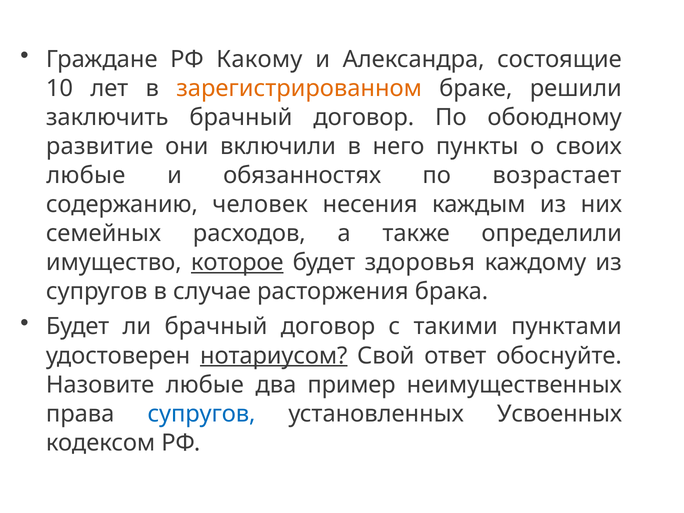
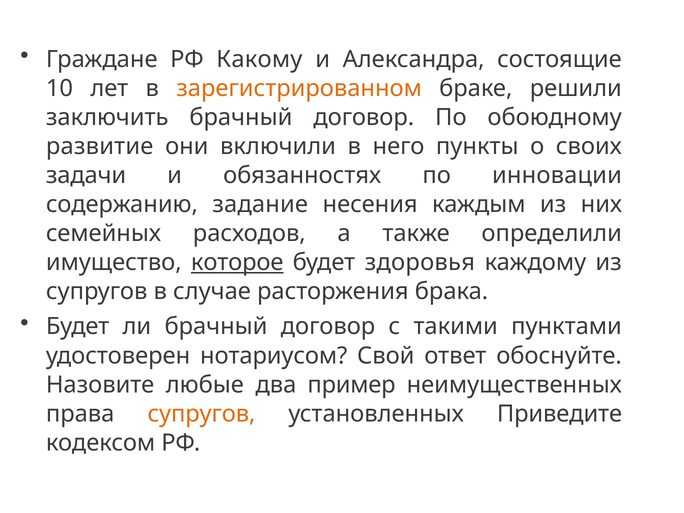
любые at (86, 175): любые -> задачи
возрастает: возрастает -> инновации
человек: человек -> задание
нотариусом underline: present -> none
супругов at (201, 414) colour: blue -> orange
Усвоенных: Усвоенных -> Приведите
